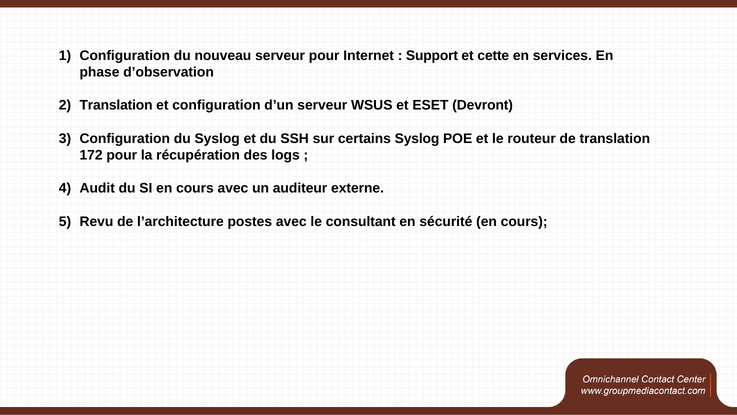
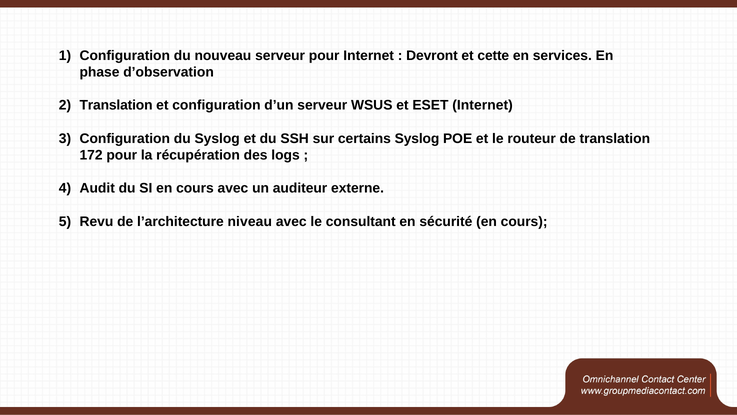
Support: Support -> Devront
ESET Devront: Devront -> Internet
postes: postes -> niveau
